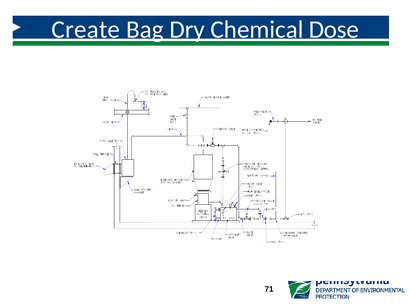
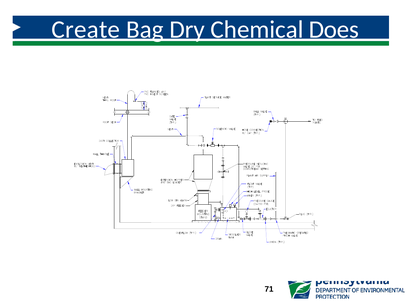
Dose: Dose -> Does
